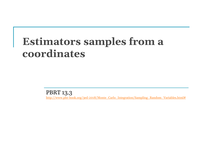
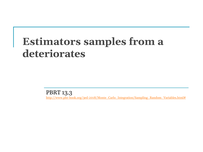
coordinates: coordinates -> deteriorates
